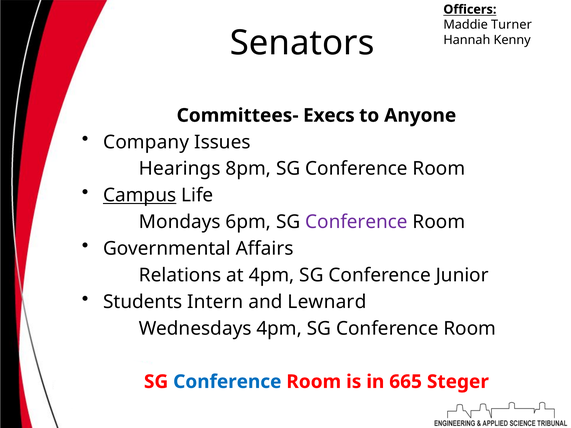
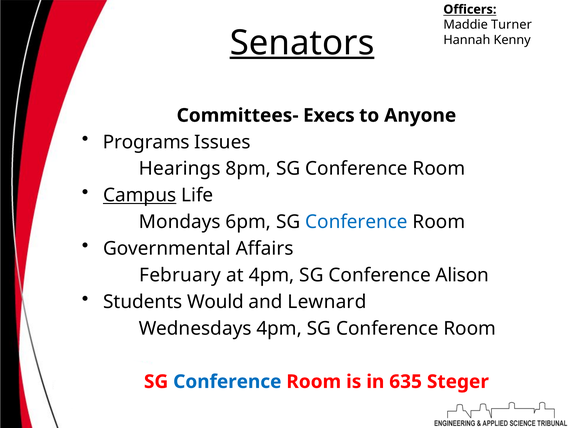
Senators underline: none -> present
Company: Company -> Programs
Conference at (357, 222) colour: purple -> blue
Relations: Relations -> February
Junior: Junior -> Alison
Intern: Intern -> Would
665: 665 -> 635
